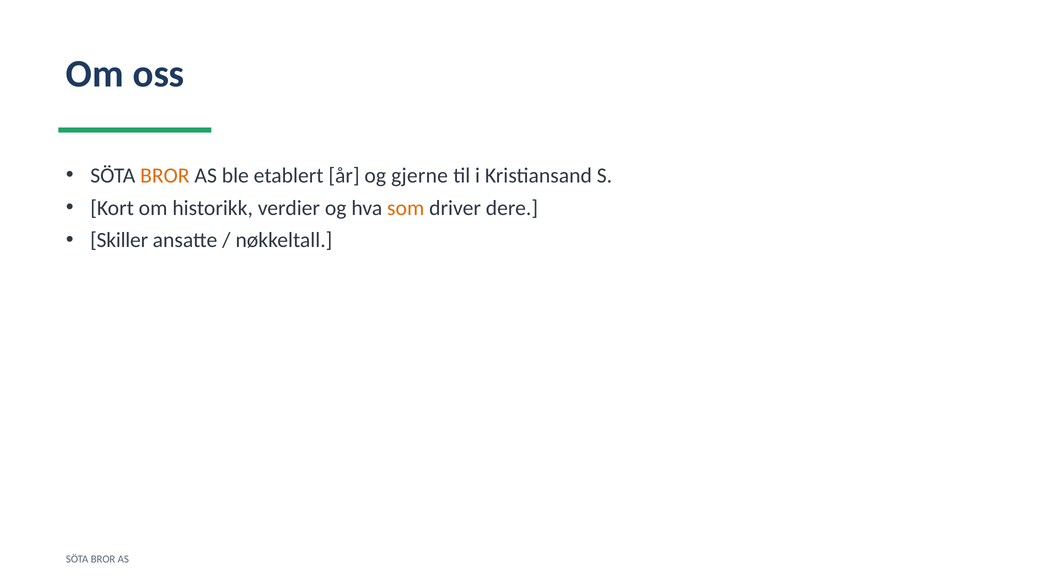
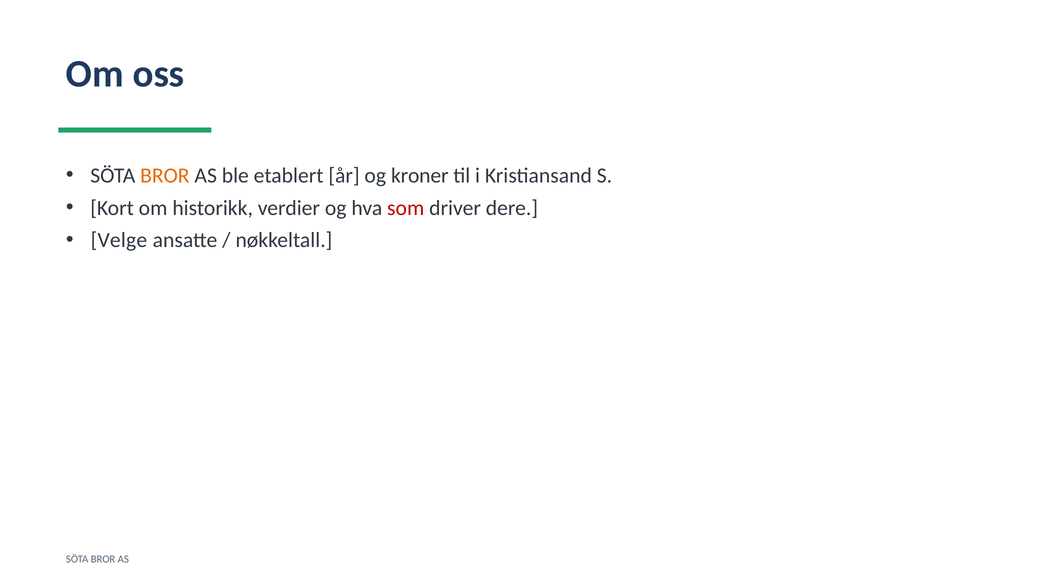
gjerne: gjerne -> kroner
som colour: orange -> red
Skiller: Skiller -> Velge
